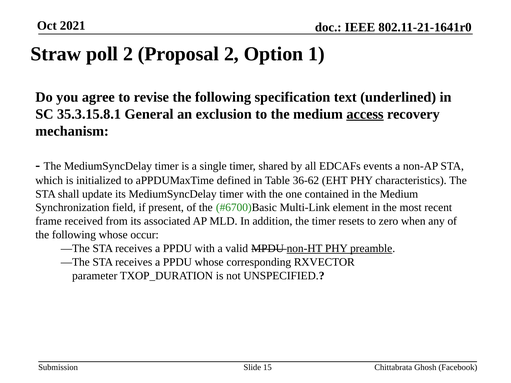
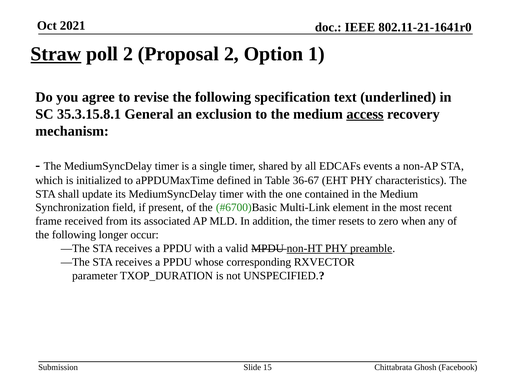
Straw underline: none -> present
36-62: 36-62 -> 36-67
following whose: whose -> longer
